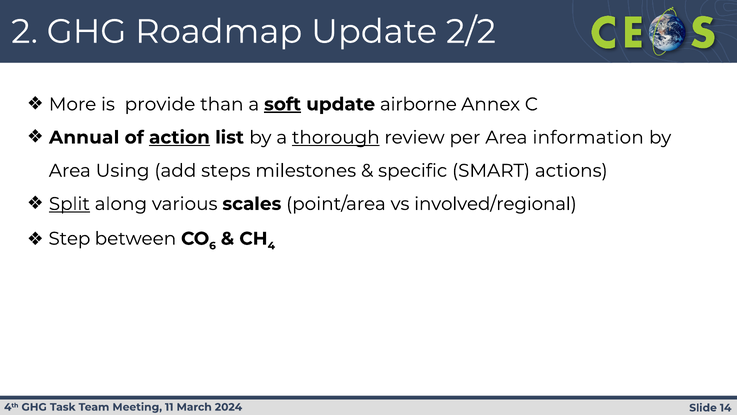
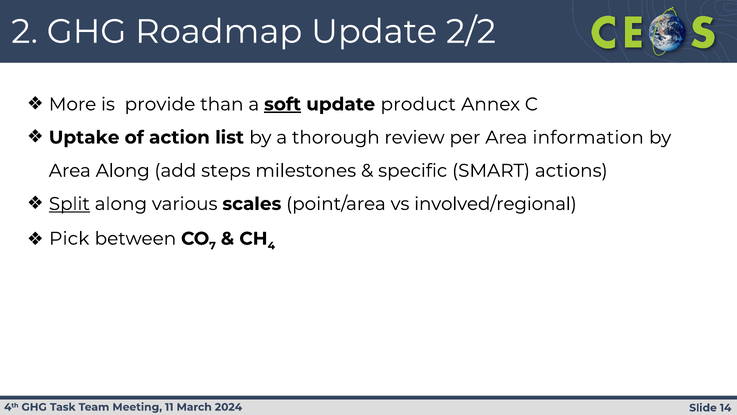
airborne: airborne -> product
Annual: Annual -> Uptake
action underline: present -> none
thorough underline: present -> none
Area Using: Using -> Along
Step: Step -> Pick
6: 6 -> 7
